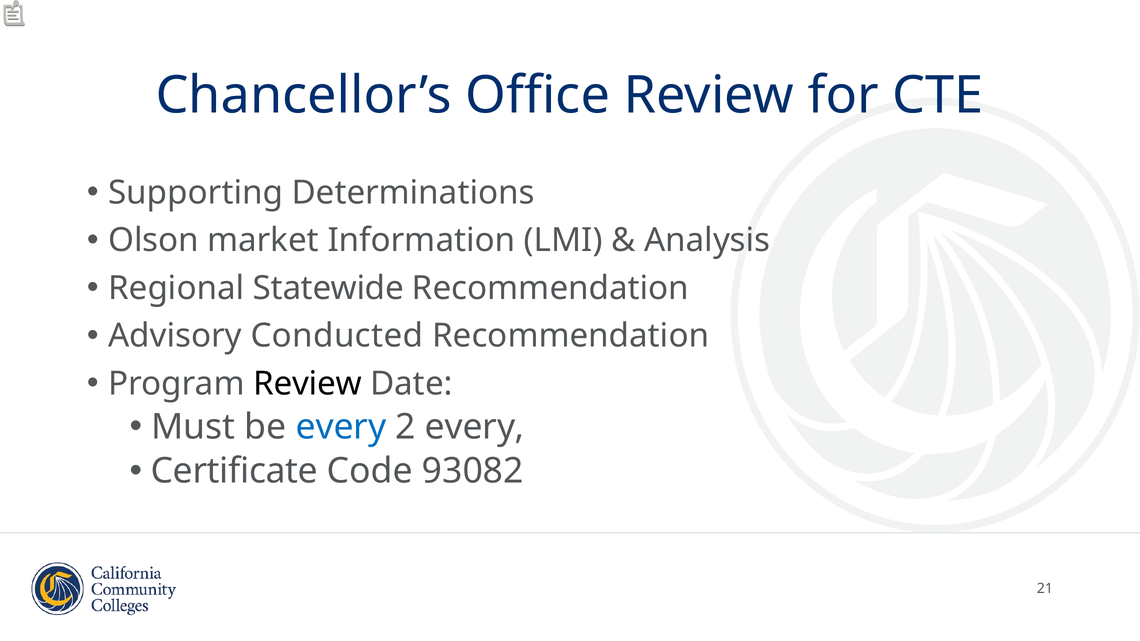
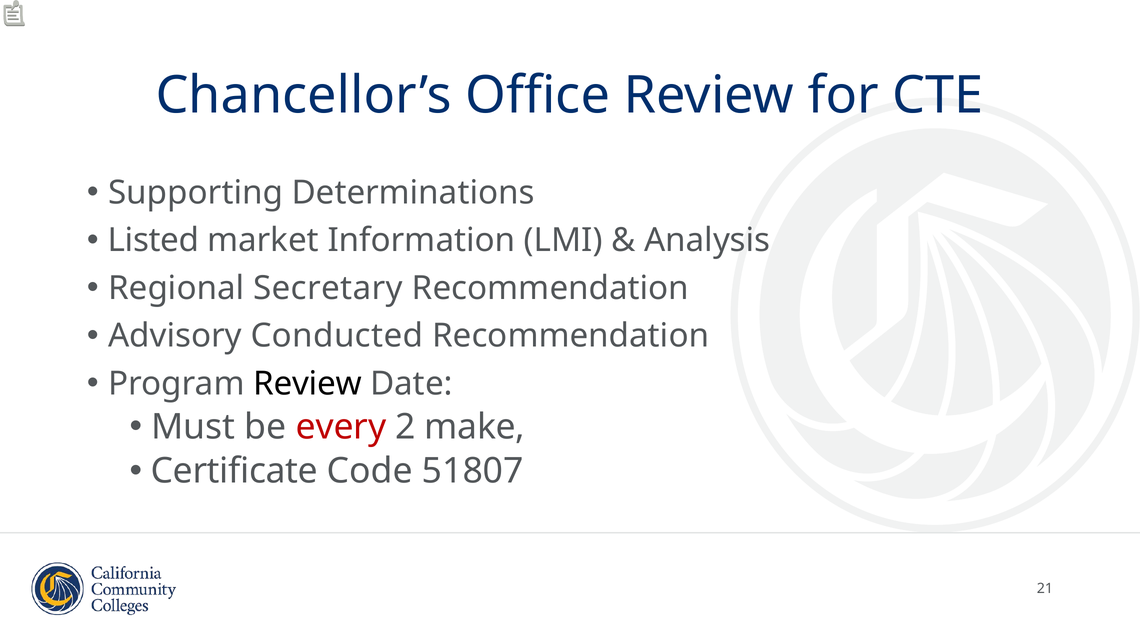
Olson: Olson -> Listed
Statewide: Statewide -> Secretary
every at (341, 427) colour: blue -> red
2 every: every -> make
93082: 93082 -> 51807
